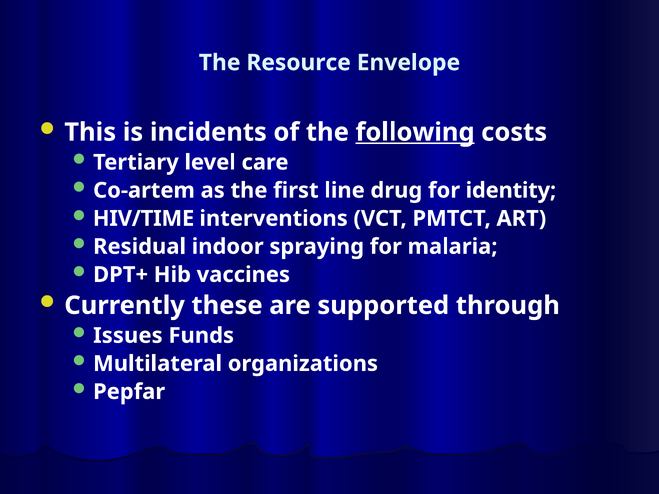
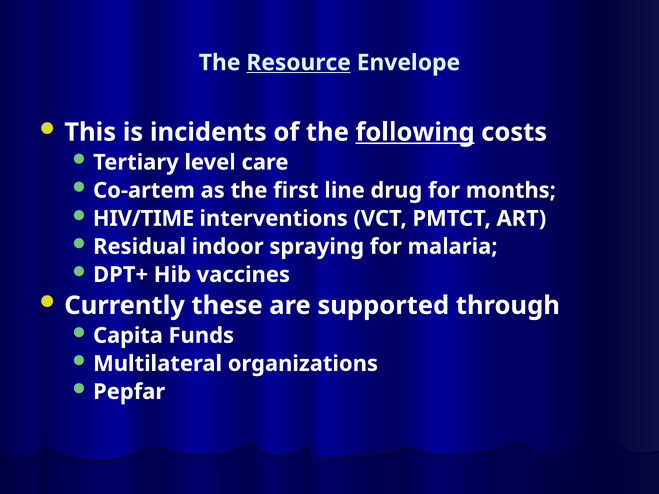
Resource underline: none -> present
identity: identity -> months
Issues: Issues -> Capita
